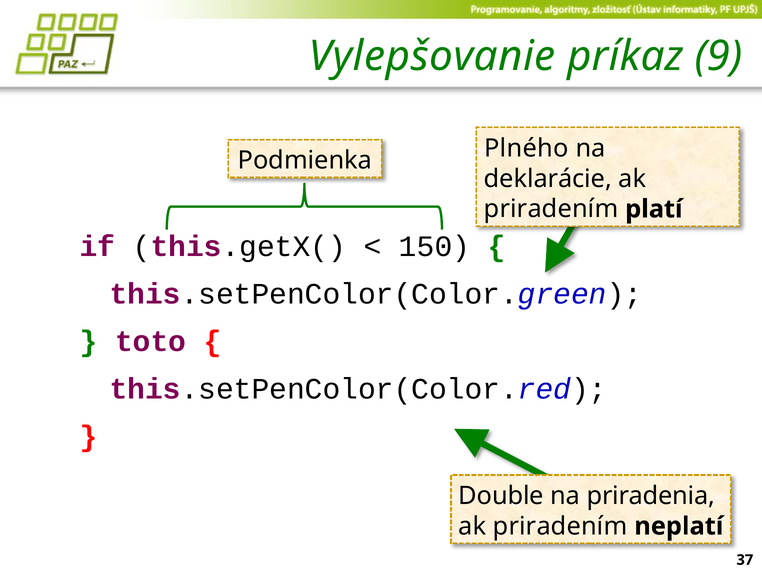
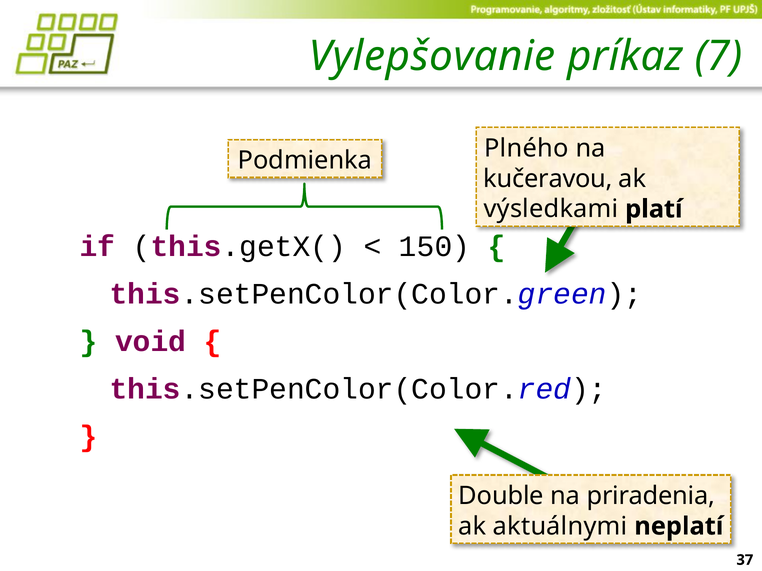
9: 9 -> 7
deklarácie: deklarácie -> kučeravou
priradením at (551, 209): priradením -> výsledkami
toto: toto -> void
priradením at (560, 527): priradením -> aktuálnymi
